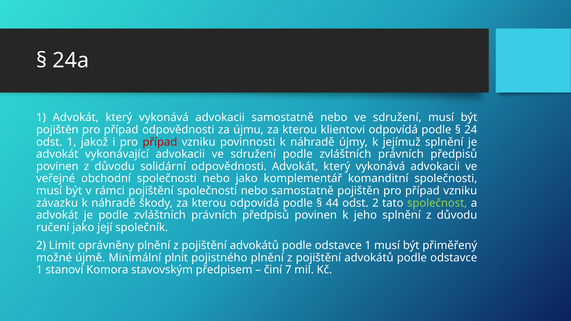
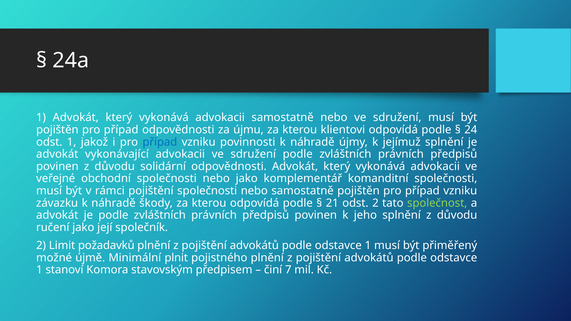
případ at (160, 142) colour: red -> blue
44: 44 -> 21
oprávněny: oprávněny -> požadavků
